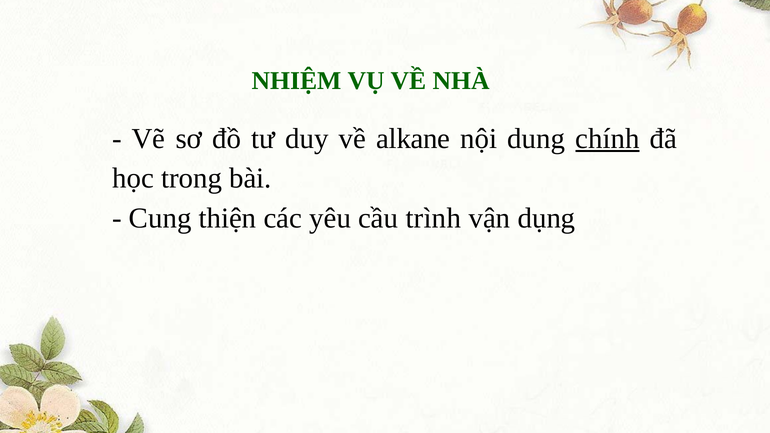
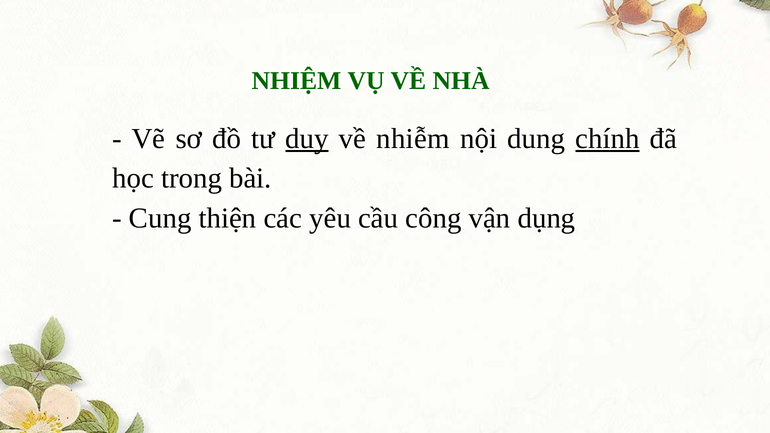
duy underline: none -> present
alkane: alkane -> nhiễm
trình: trình -> công
